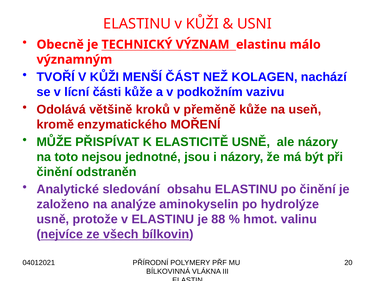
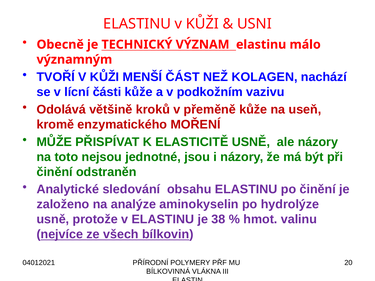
88: 88 -> 38
